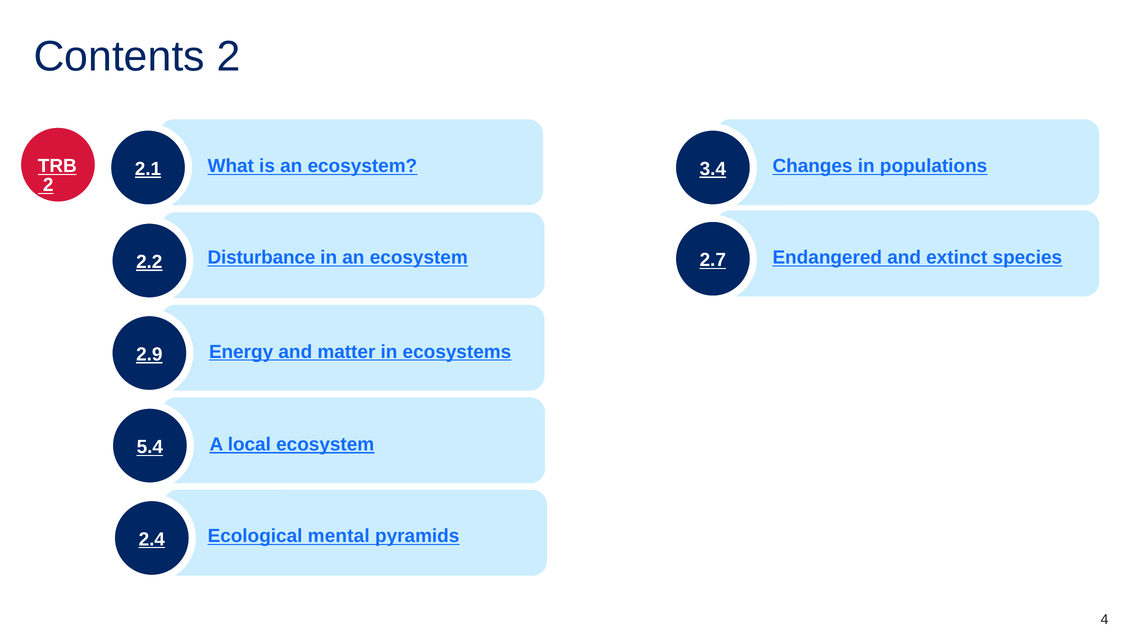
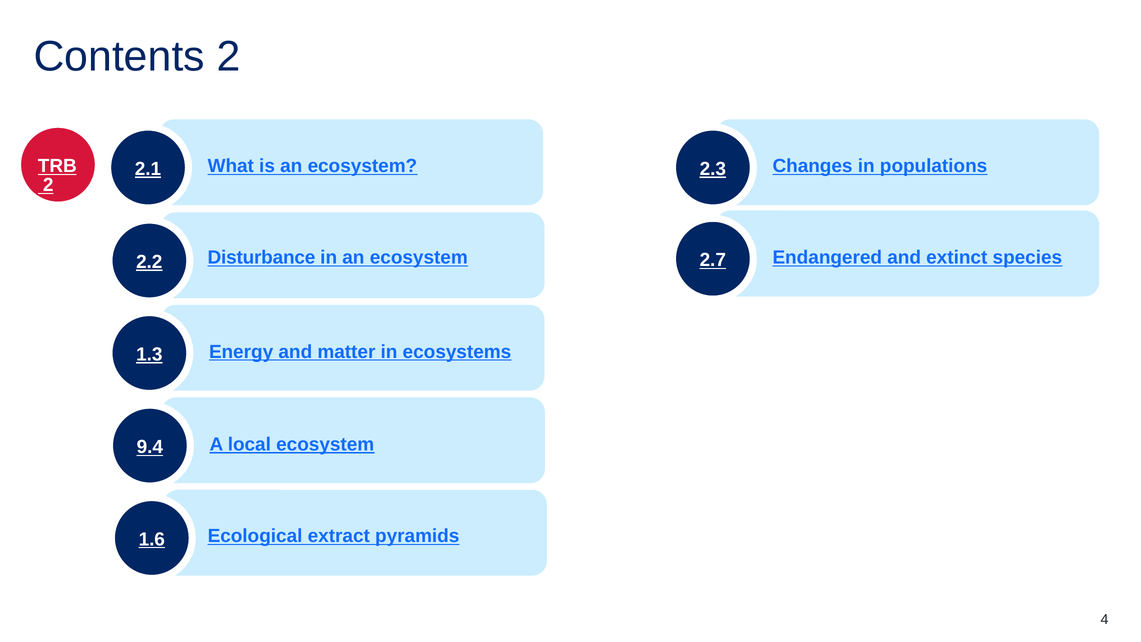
3.4: 3.4 -> 2.3
2.9: 2.9 -> 1.3
5.4: 5.4 -> 9.4
2.4: 2.4 -> 1.6
mental: mental -> extract
